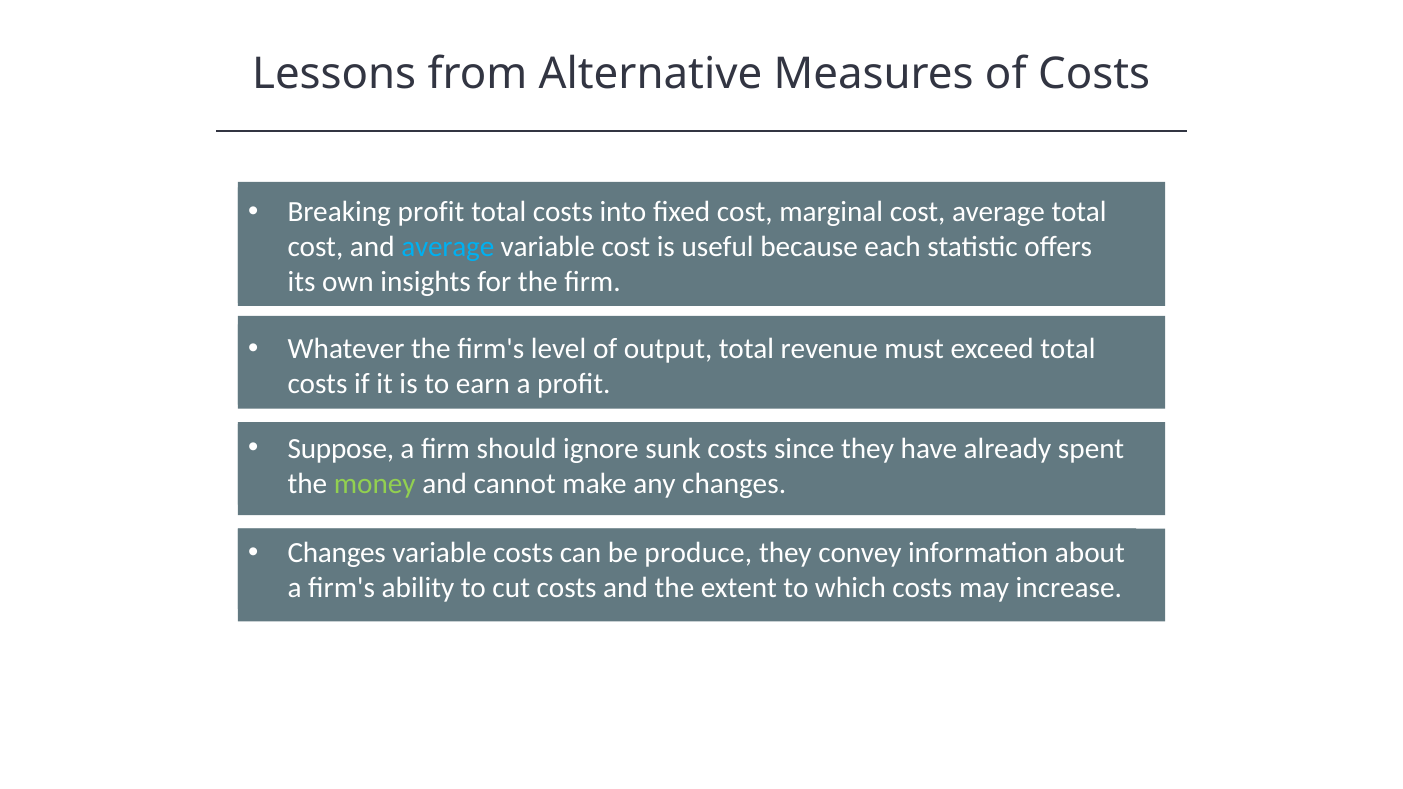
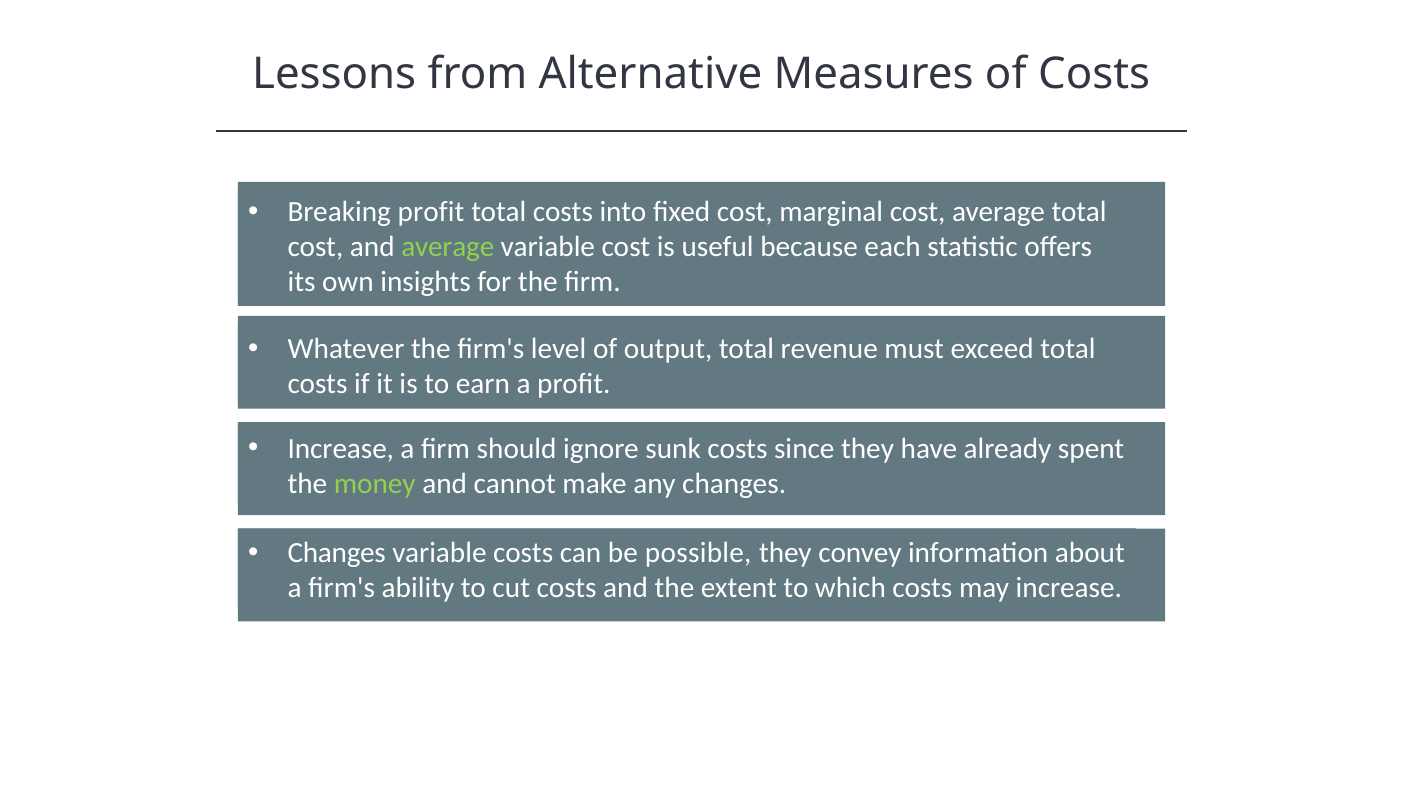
average at (448, 247) colour: light blue -> light green
Suppose at (341, 449): Suppose -> Increase
produce: produce -> possible
